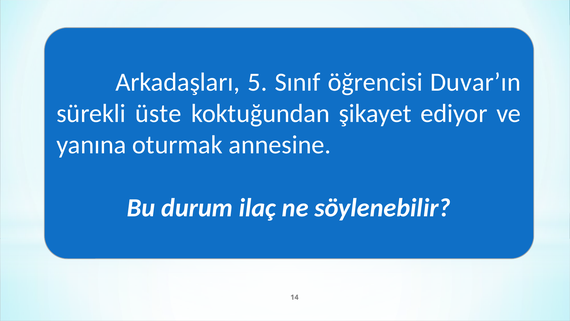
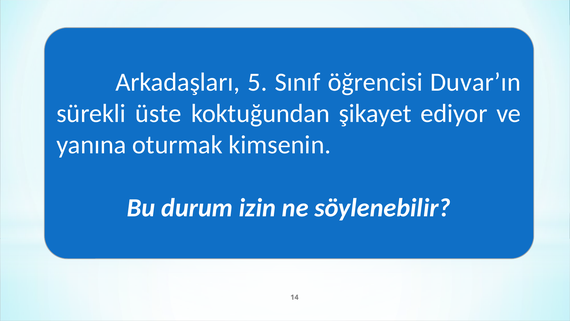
annesine: annesine -> kimsenin
ilaç: ilaç -> izin
